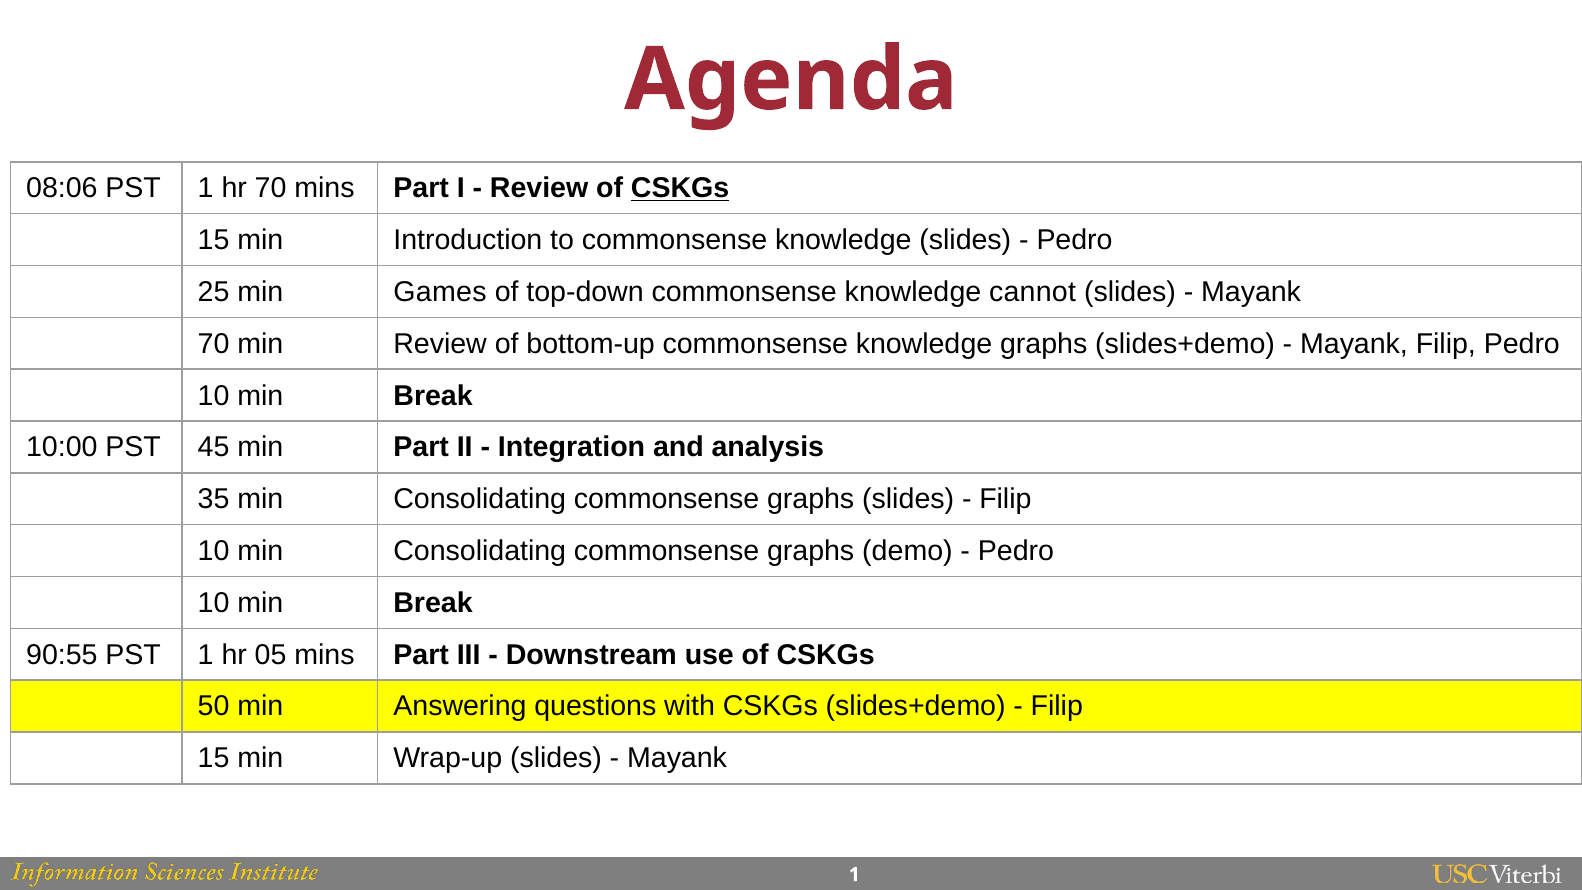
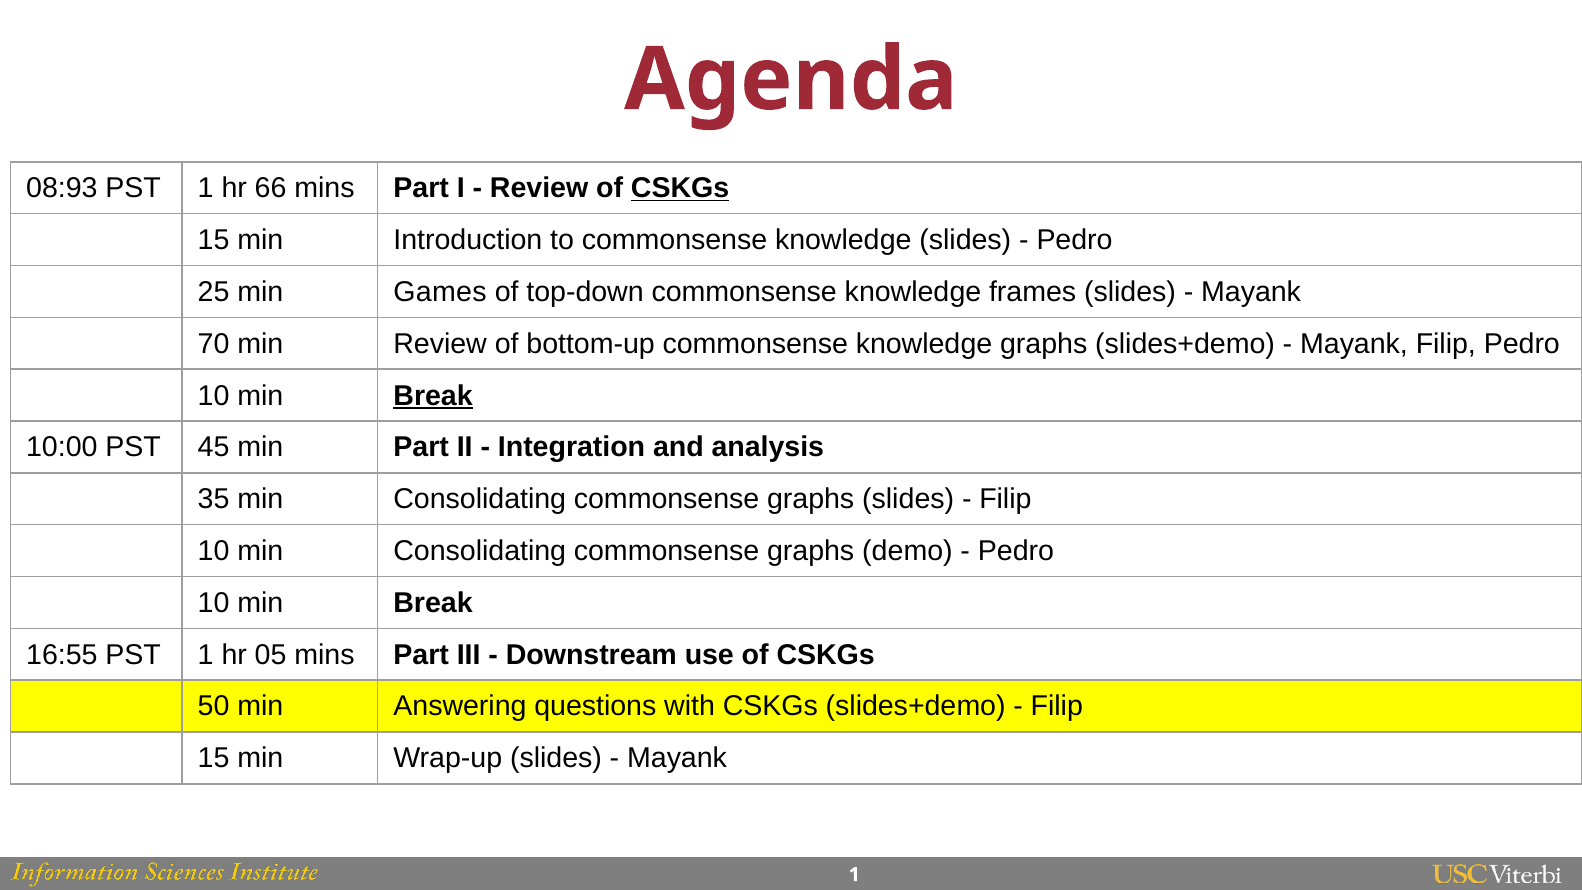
08:06: 08:06 -> 08:93
hr 70: 70 -> 66
cannot: cannot -> frames
Break at (433, 396) underline: none -> present
90:55: 90:55 -> 16:55
